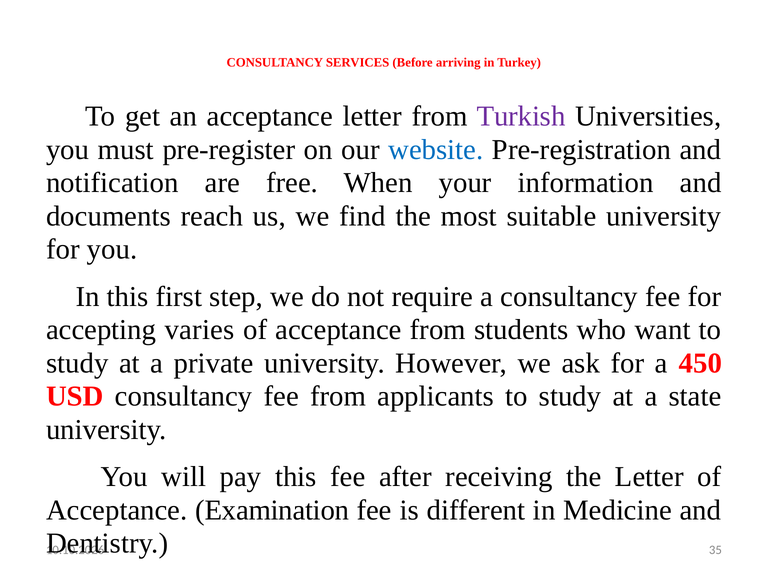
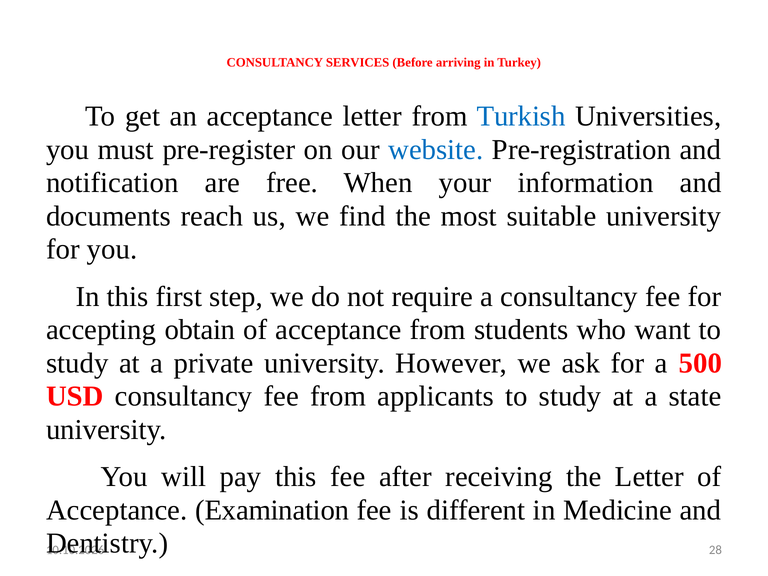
Turkish colour: purple -> blue
varies: varies -> obtain
450: 450 -> 500
35: 35 -> 28
